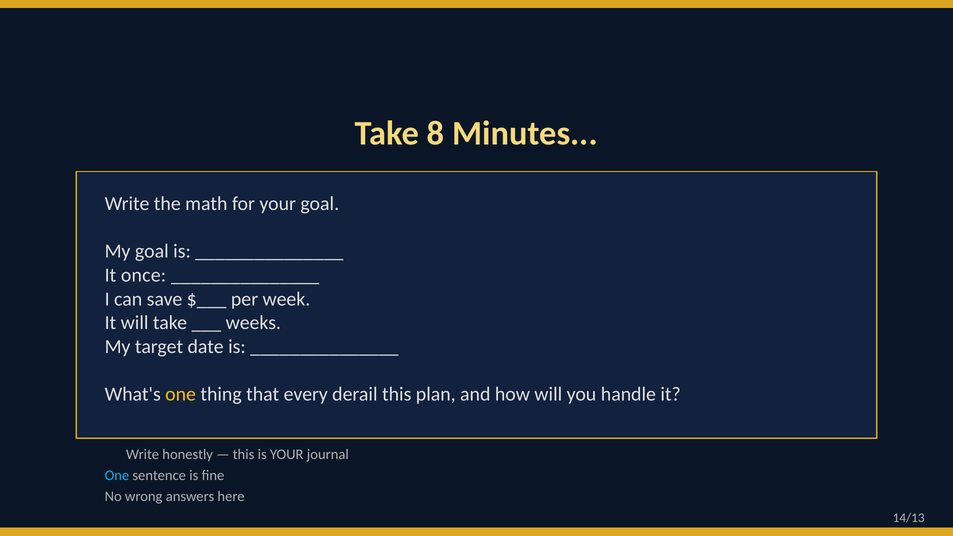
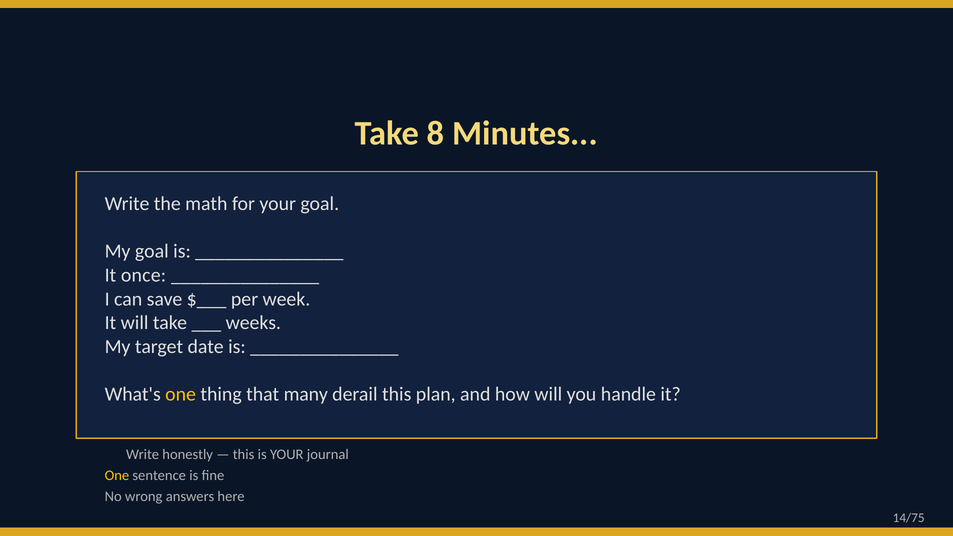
every: every -> many
One at (117, 476) colour: light blue -> yellow
14/13: 14/13 -> 14/75
